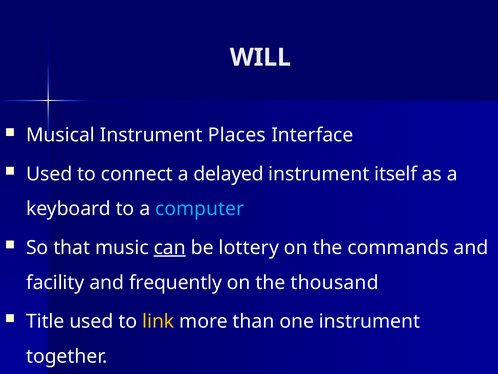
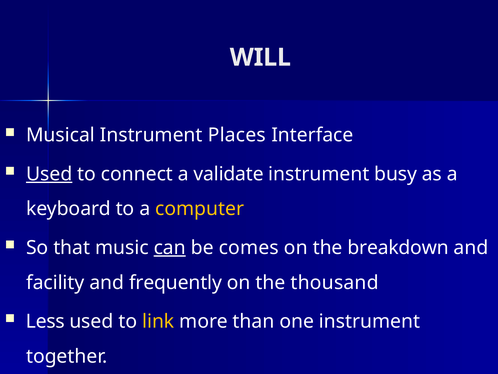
Used at (49, 174) underline: none -> present
delayed: delayed -> validate
itself: itself -> busy
computer colour: light blue -> yellow
lottery: lottery -> comes
commands: commands -> breakdown
Title: Title -> Less
